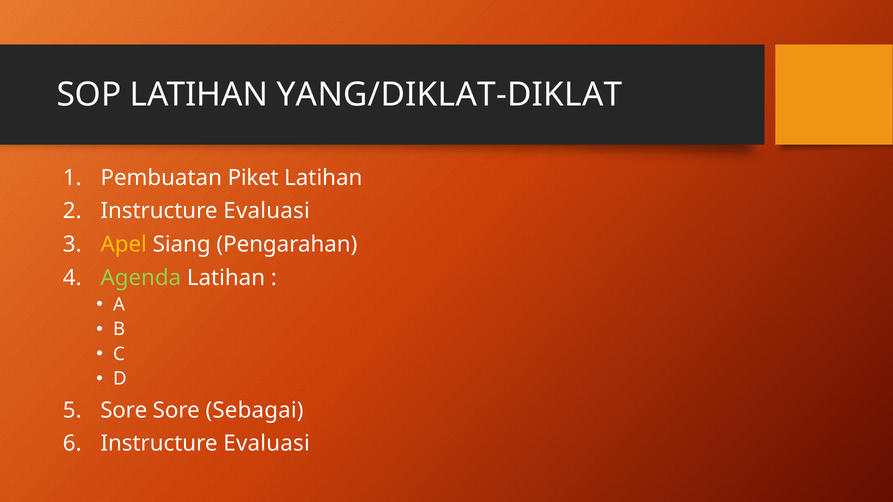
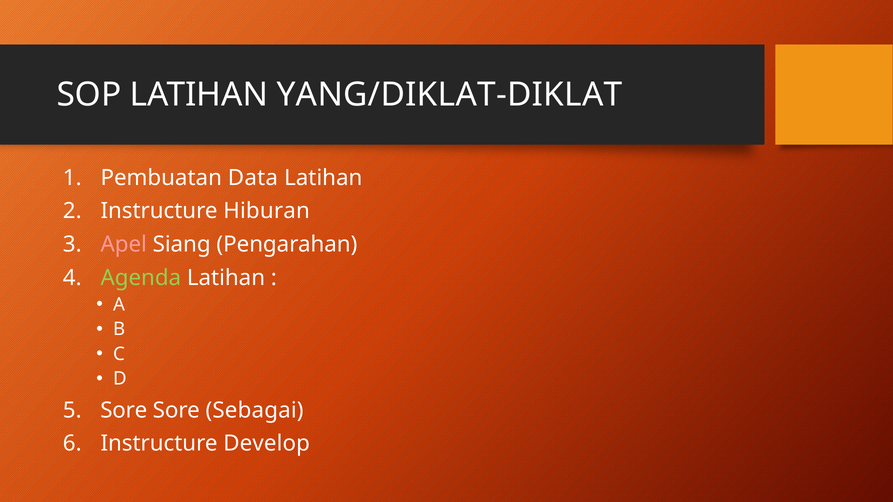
Piket: Piket -> Data
Evaluasi at (267, 211): Evaluasi -> Hiburan
Apel colour: yellow -> pink
Evaluasi at (267, 444): Evaluasi -> Develop
